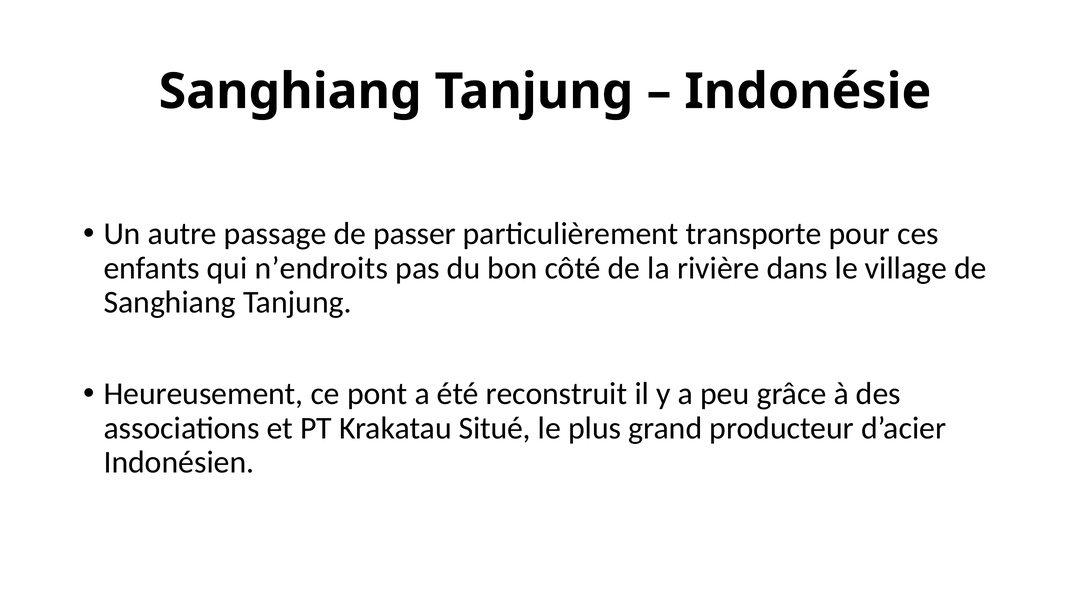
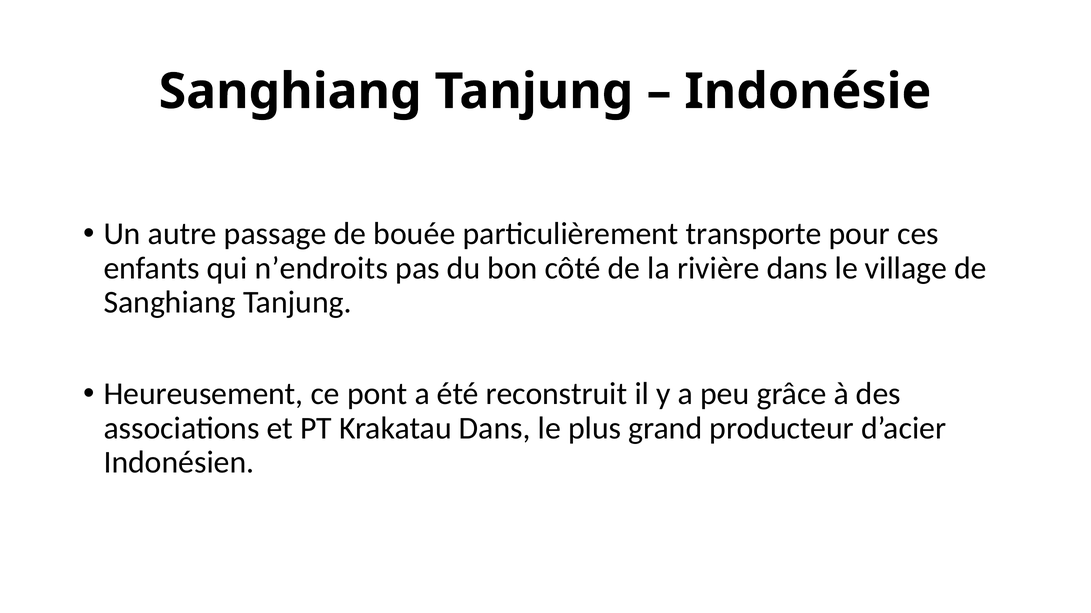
passer: passer -> bouée
Krakatau Situé: Situé -> Dans
